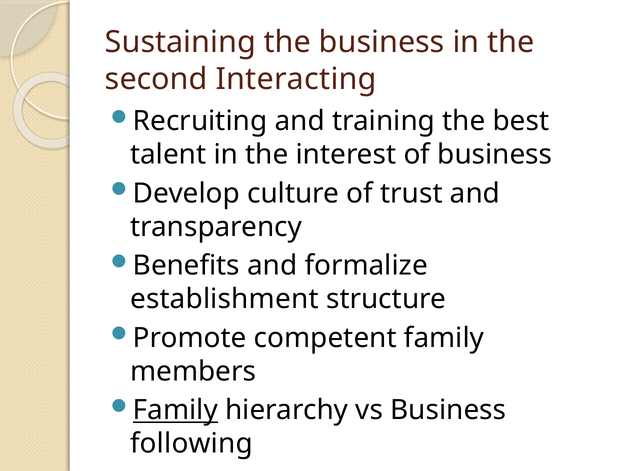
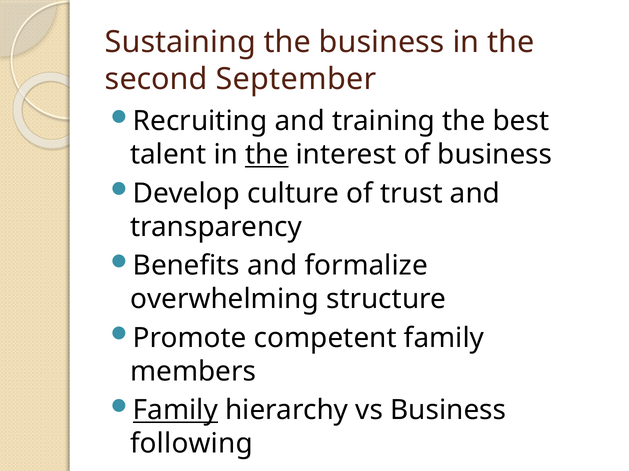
Interacting: Interacting -> September
the at (267, 155) underline: none -> present
establishment: establishment -> overwhelming
